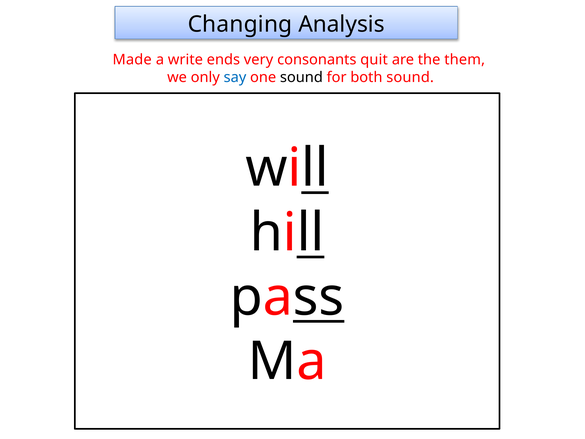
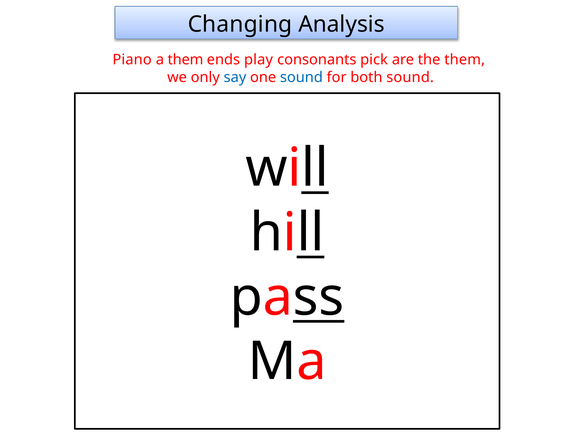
Made: Made -> Piano
a write: write -> them
very: very -> play
quit: quit -> pick
sound at (301, 77) colour: black -> blue
